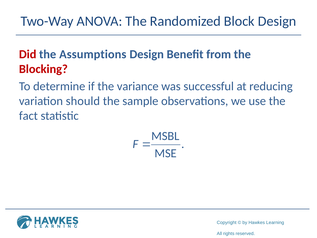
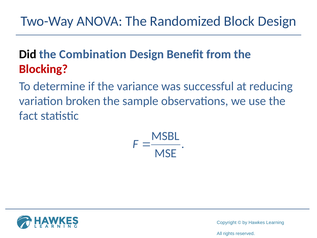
Did colour: red -> black
Assumptions: Assumptions -> Combination
should: should -> broken
